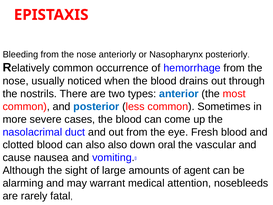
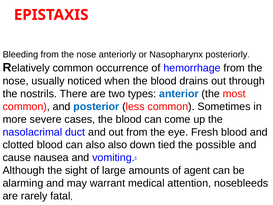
oral: oral -> tied
vascular: vascular -> possible
